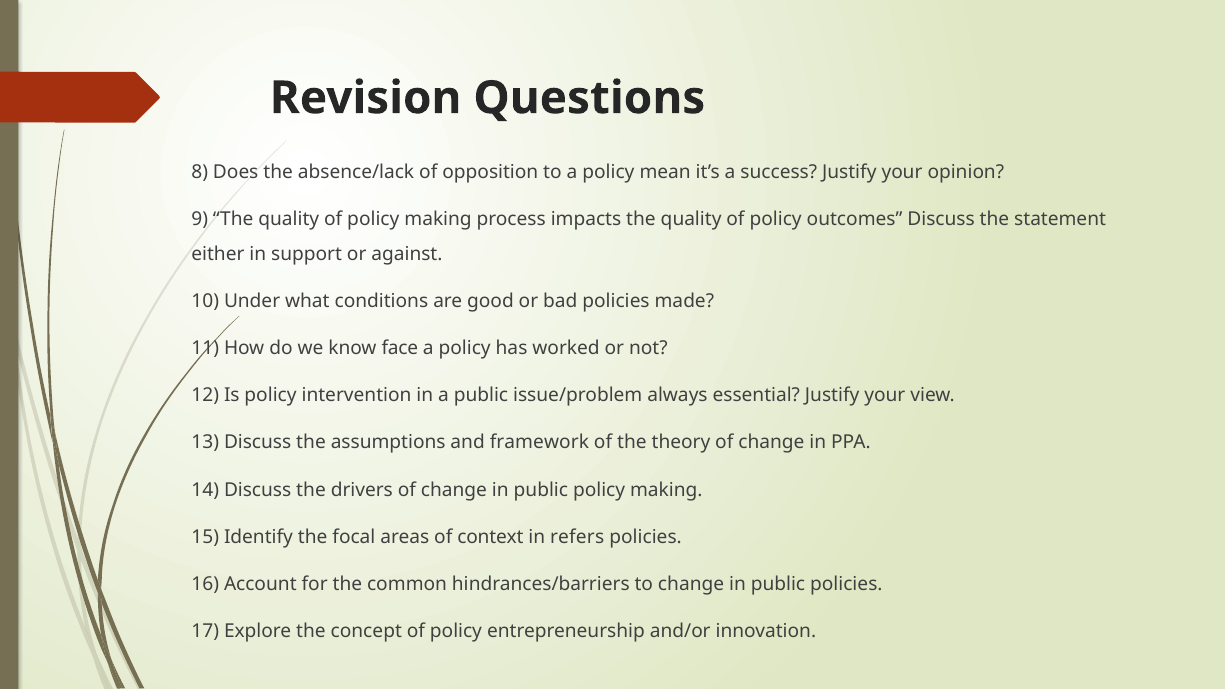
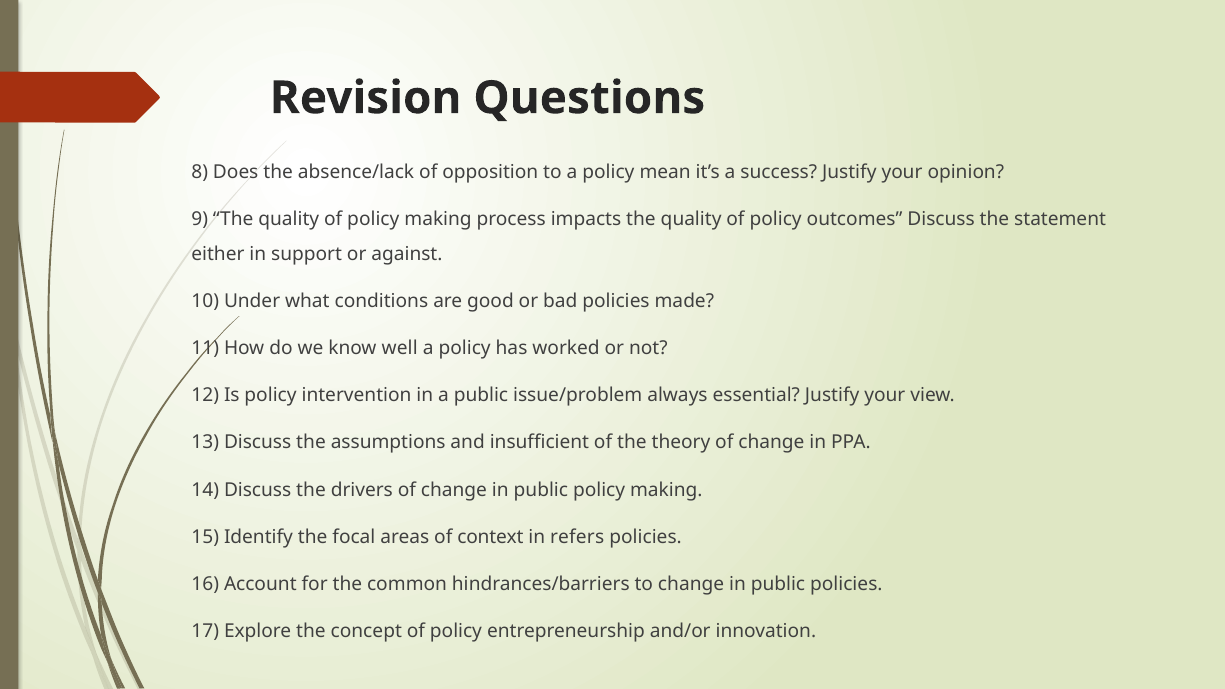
face: face -> well
framework: framework -> insufficient
